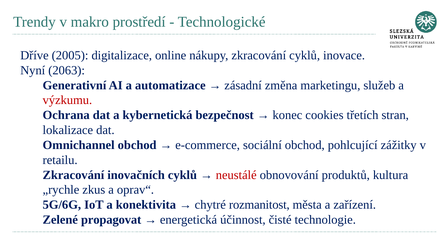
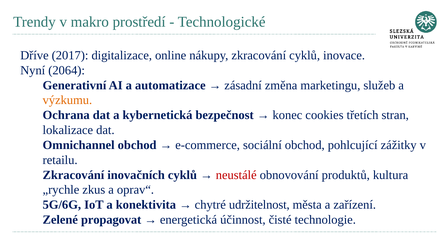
2005: 2005 -> 2017
2063: 2063 -> 2064
výzkumu colour: red -> orange
rozmanitost: rozmanitost -> udržitelnost
